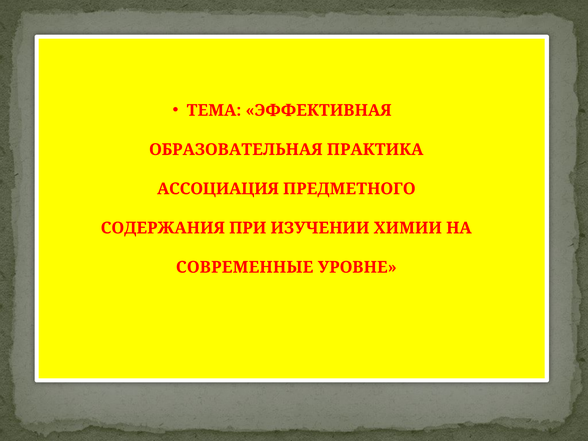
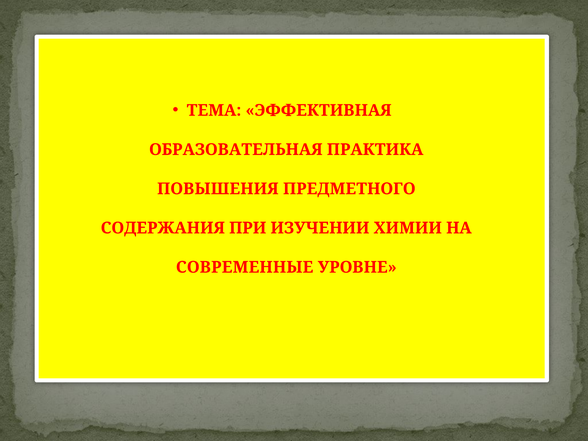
АССОЦИАЦИЯ: АССОЦИАЦИЯ -> ПОВЫШЕНИЯ
